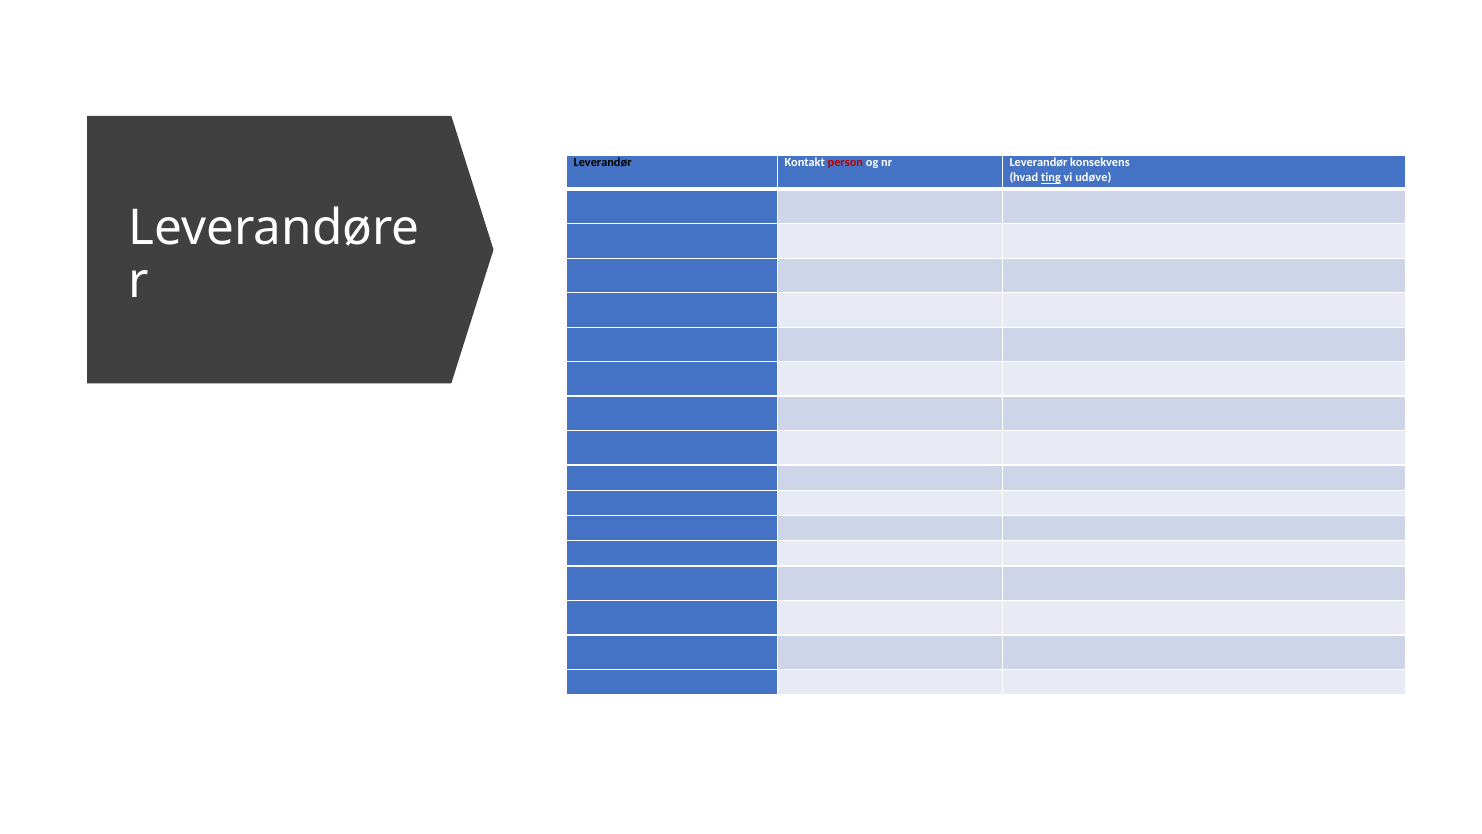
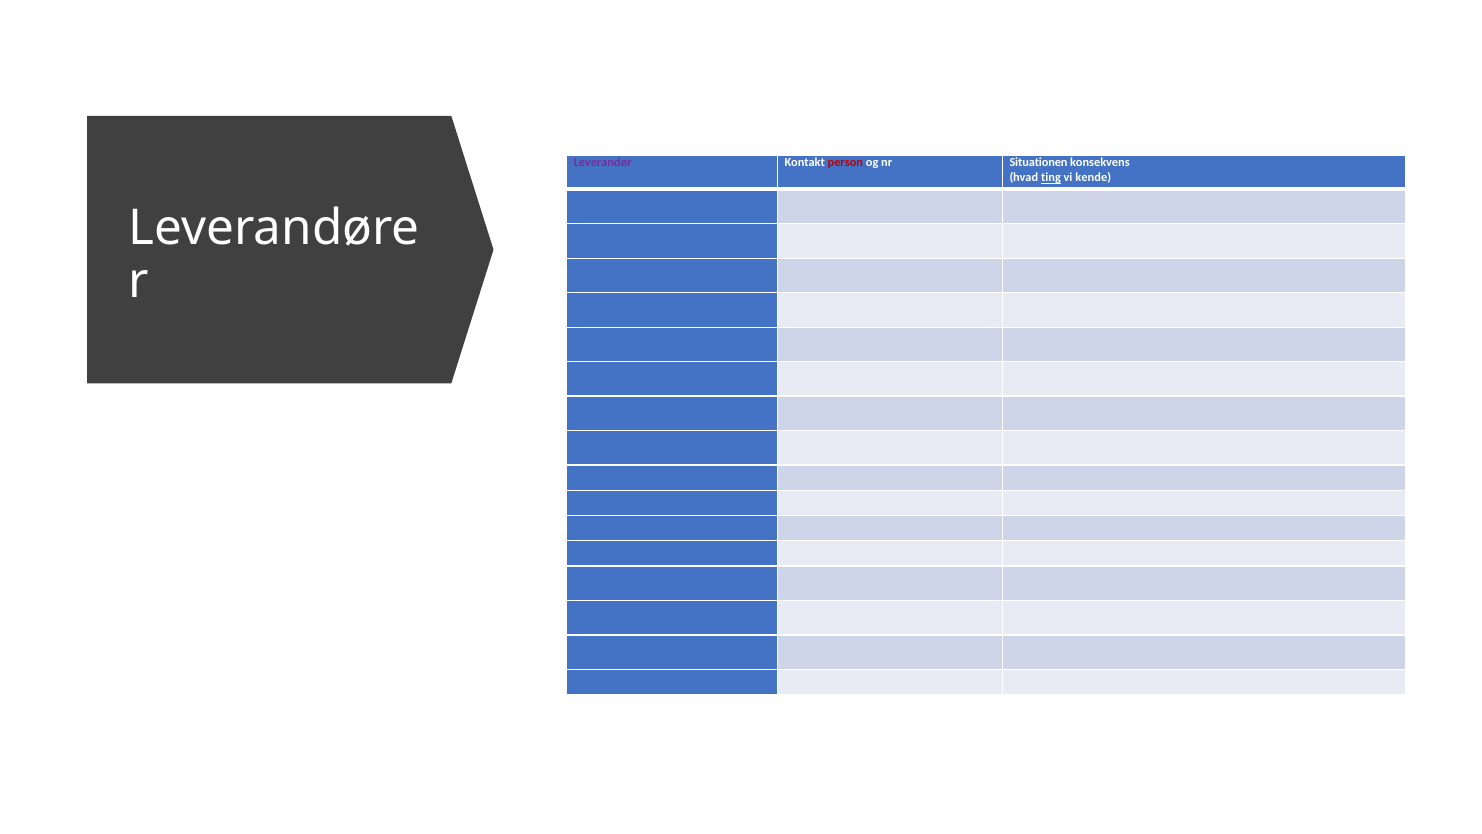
Leverandør at (603, 163) colour: black -> purple
nr Leverandør: Leverandør -> Situationen
udøve: udøve -> kende
